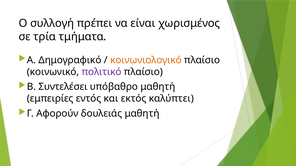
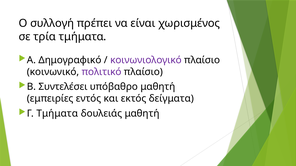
κοινωνιολογικό colour: orange -> purple
καλύπτει: καλύπτει -> δείγματα
Γ Αφορούν: Αφορούν -> Τμήματα
